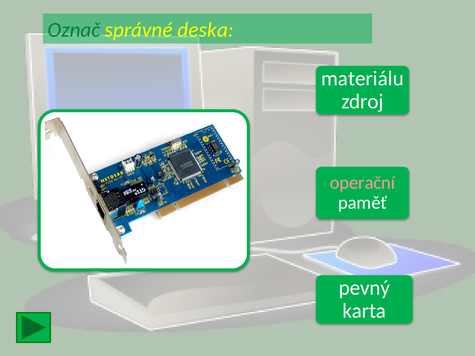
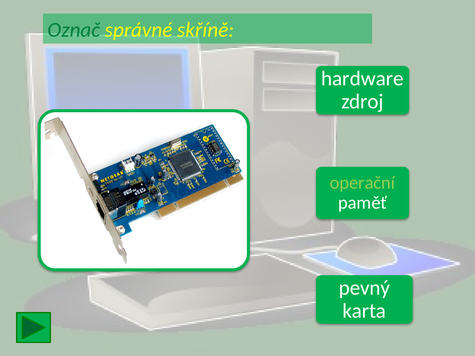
deska: deska -> skříně
materiálu: materiálu -> hardware
operační colour: pink -> light green
